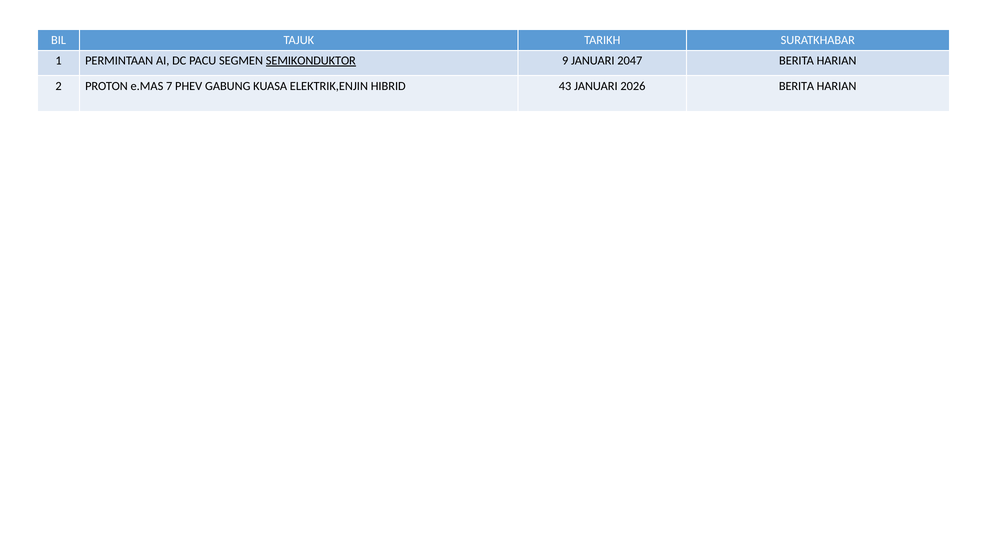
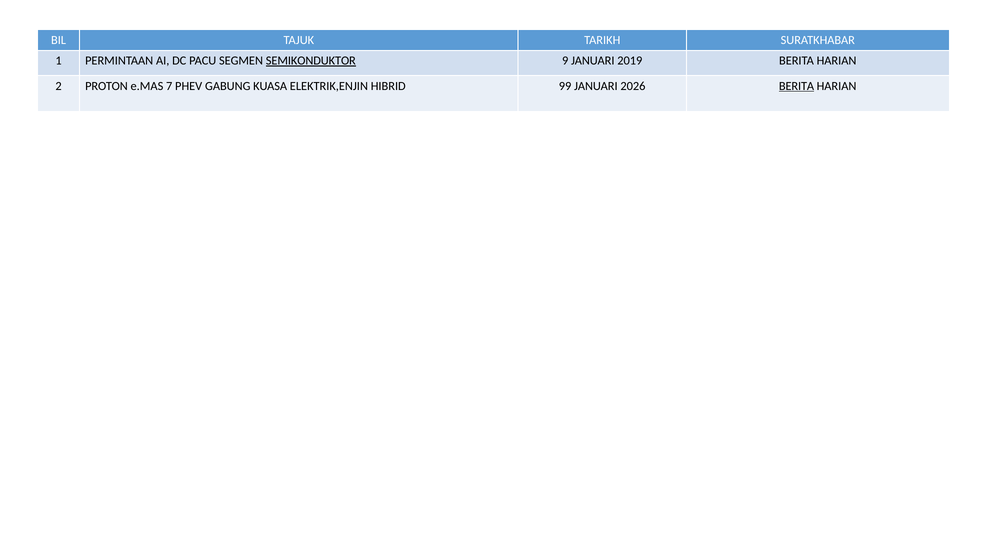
2047: 2047 -> 2019
43: 43 -> 99
BERITA at (796, 86) underline: none -> present
